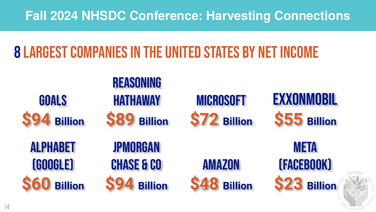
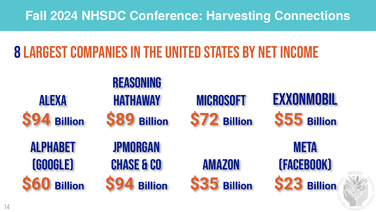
Goals: Goals -> Alexa
$48: $48 -> $35
